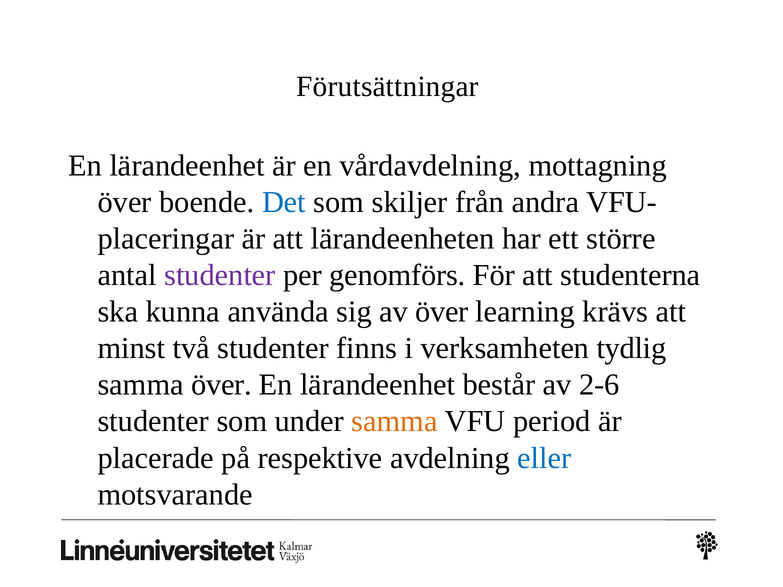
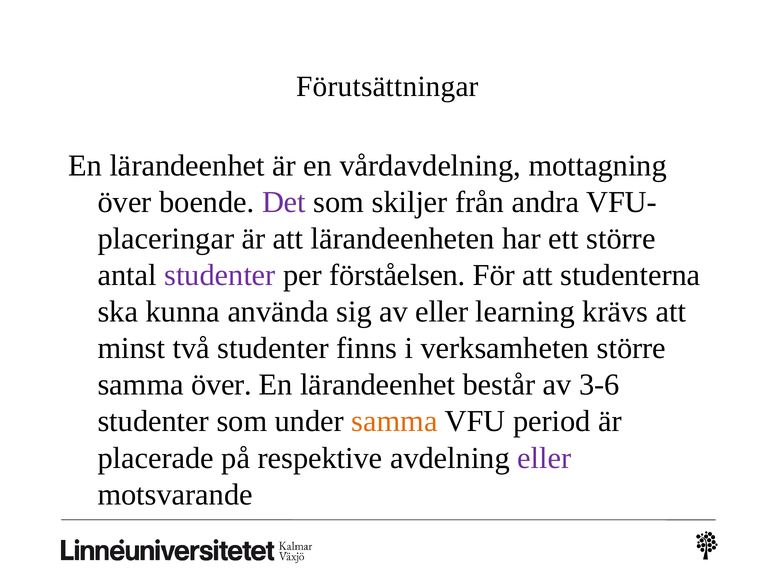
Det colour: blue -> purple
genomförs: genomförs -> förståelsen
av över: över -> eller
verksamheten tydlig: tydlig -> större
2-6: 2-6 -> 3-6
eller at (544, 458) colour: blue -> purple
